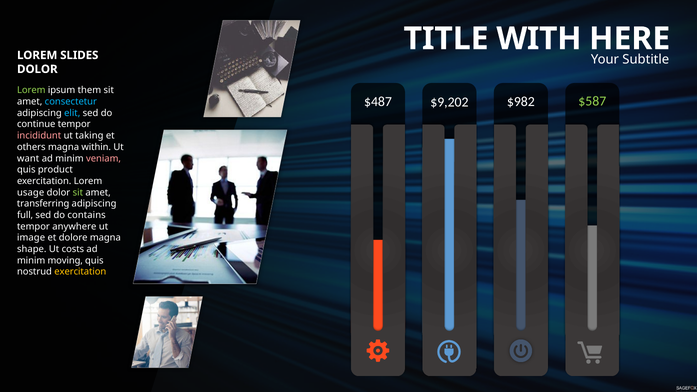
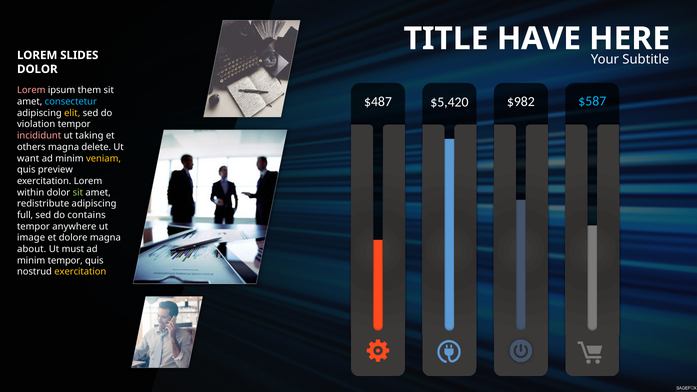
WITH: WITH -> HAVE
Lorem at (31, 90) colour: light green -> pink
$9,202: $9,202 -> $5,420
$587 colour: light green -> light blue
elit colour: light blue -> yellow
continue: continue -> violation
within: within -> delete
veniam colour: pink -> yellow
product: product -> preview
usage: usage -> within
transferring: transferring -> redistribute
shape: shape -> about
costs: costs -> must
minim moving: moving -> tempor
